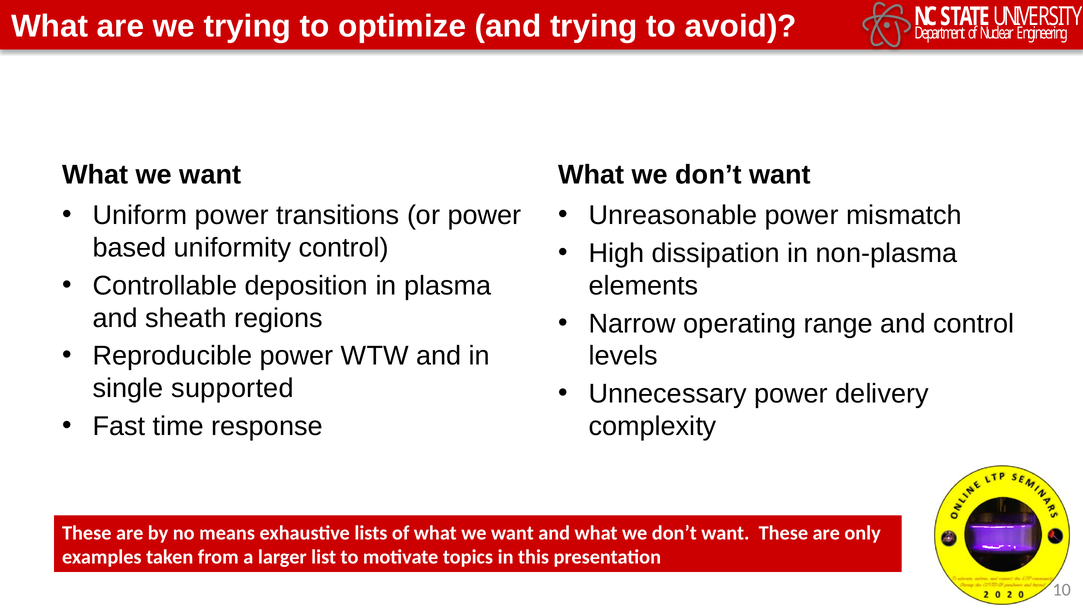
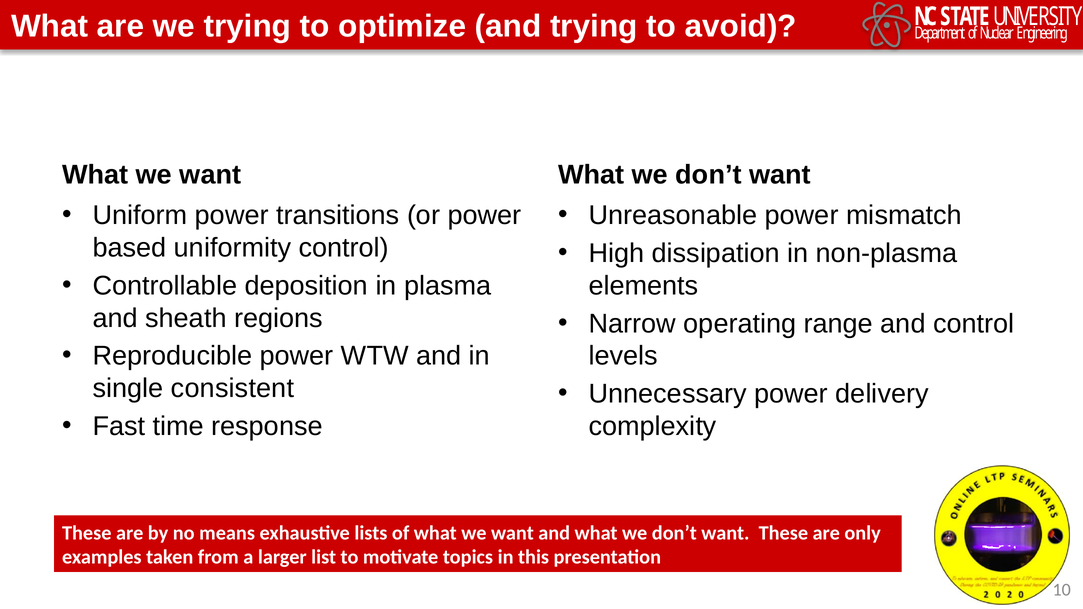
supported: supported -> consistent
